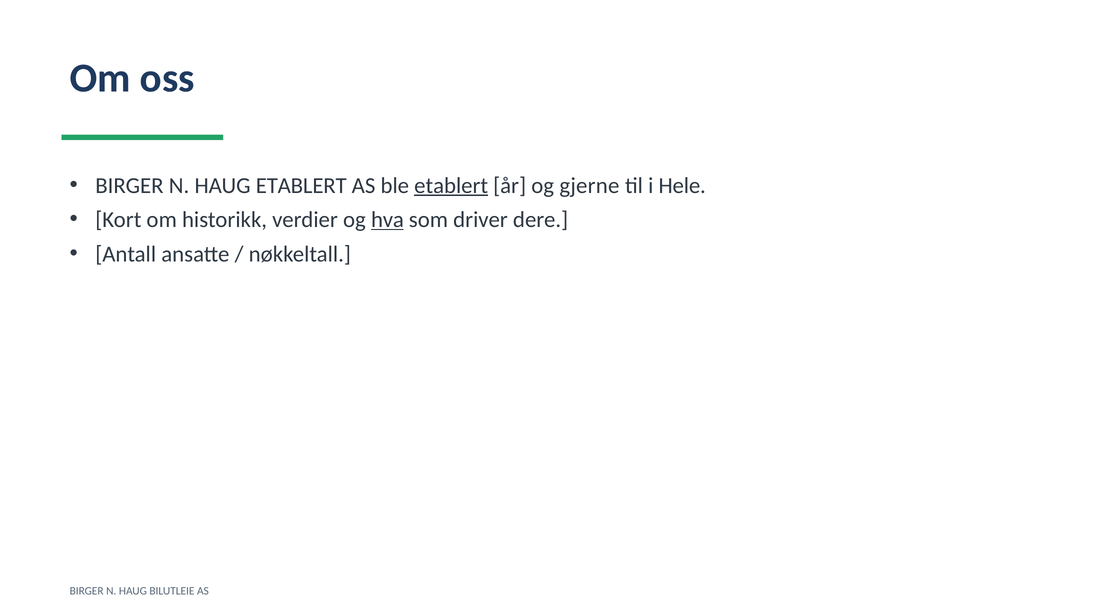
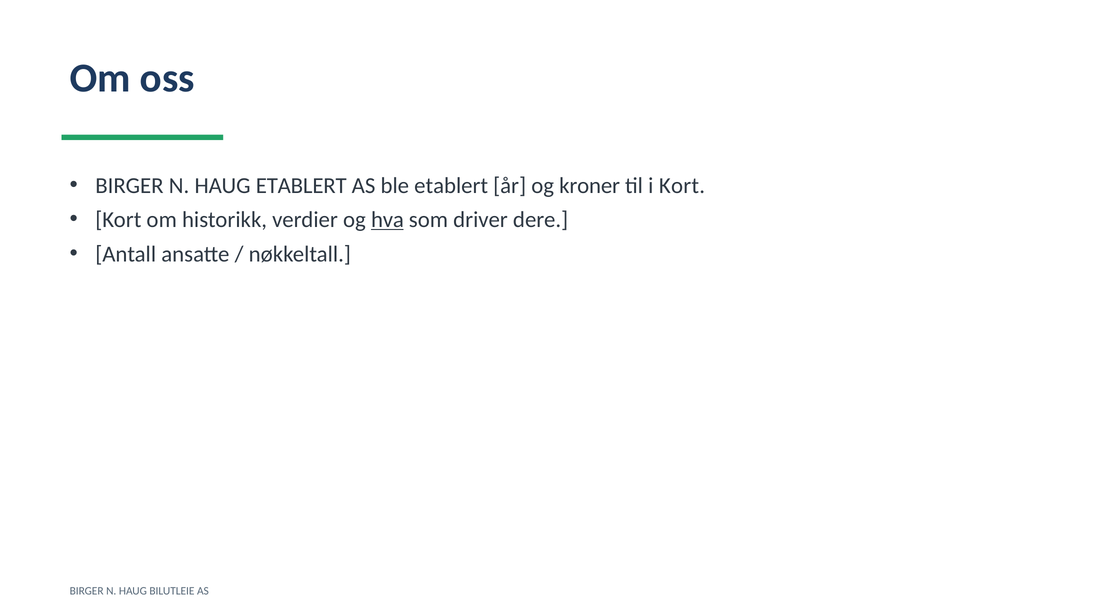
etablert at (451, 185) underline: present -> none
gjerne: gjerne -> kroner
i Hele: Hele -> Kort
